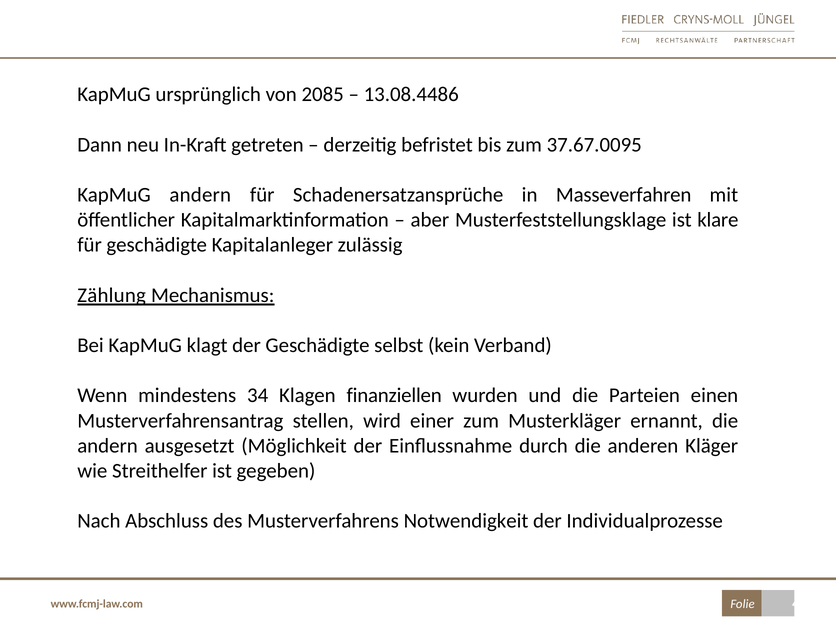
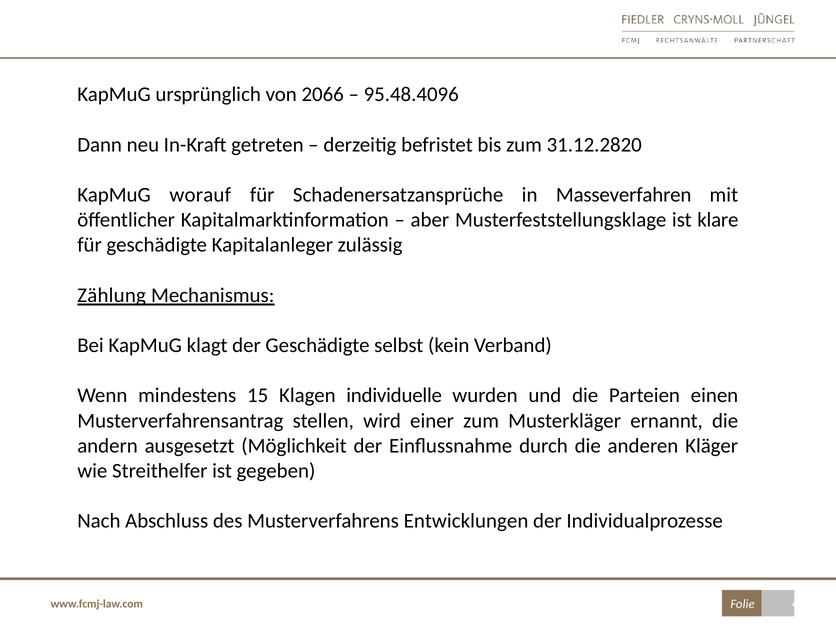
2085: 2085 -> 2066
13.08.4486: 13.08.4486 -> 95.48.4096
37.67.0095: 37.67.0095 -> 31.12.2820
KapMuG andern: andern -> worauf
34: 34 -> 15
finanziellen: finanziellen -> individuelle
Notwendigkeit: Notwendigkeit -> Entwicklungen
